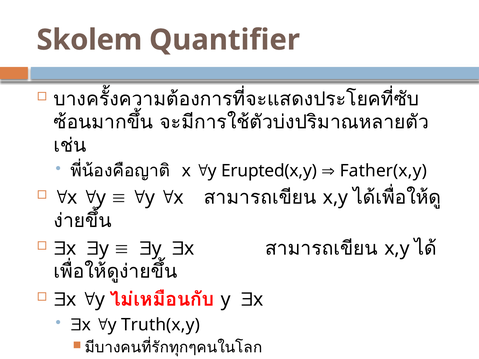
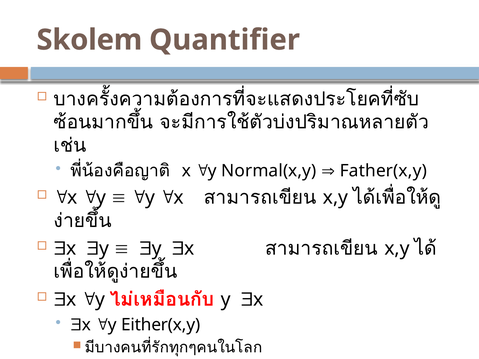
Erupted(x,y: Erupted(x,y -> Normal(x,y
Truth(x,y: Truth(x,y -> Either(x,y
